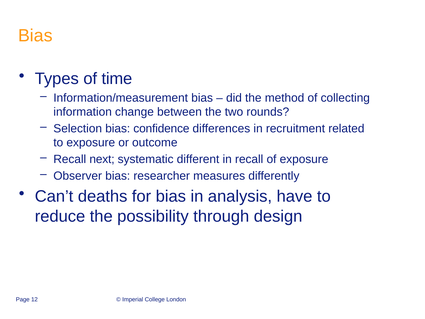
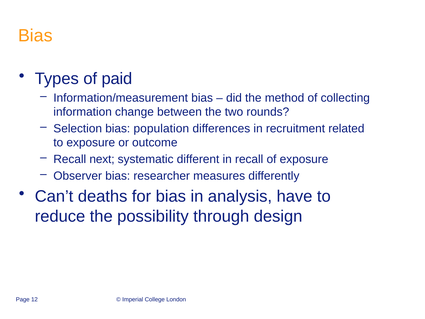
time: time -> paid
confidence: confidence -> population
